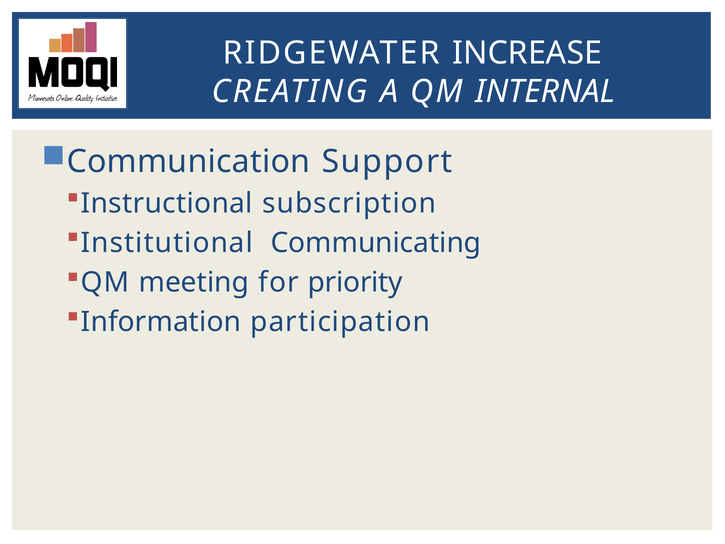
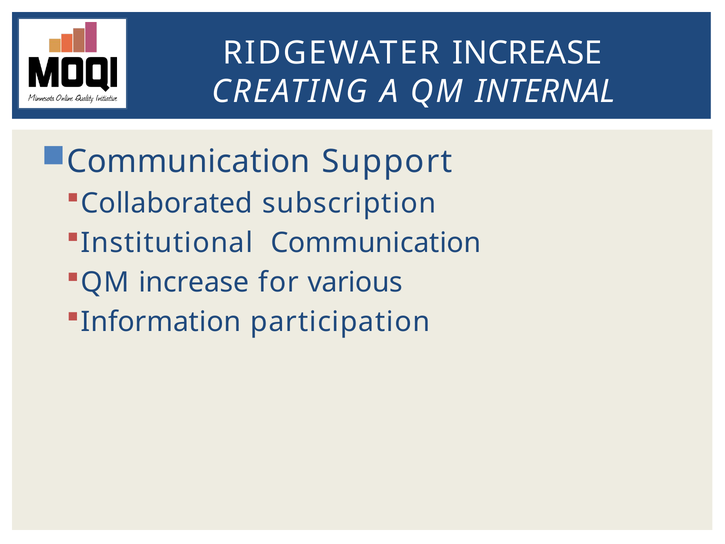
Instructional: Instructional -> Collaborated
Institutional Communicating: Communicating -> Communication
QM meeting: meeting -> increase
priority: priority -> various
